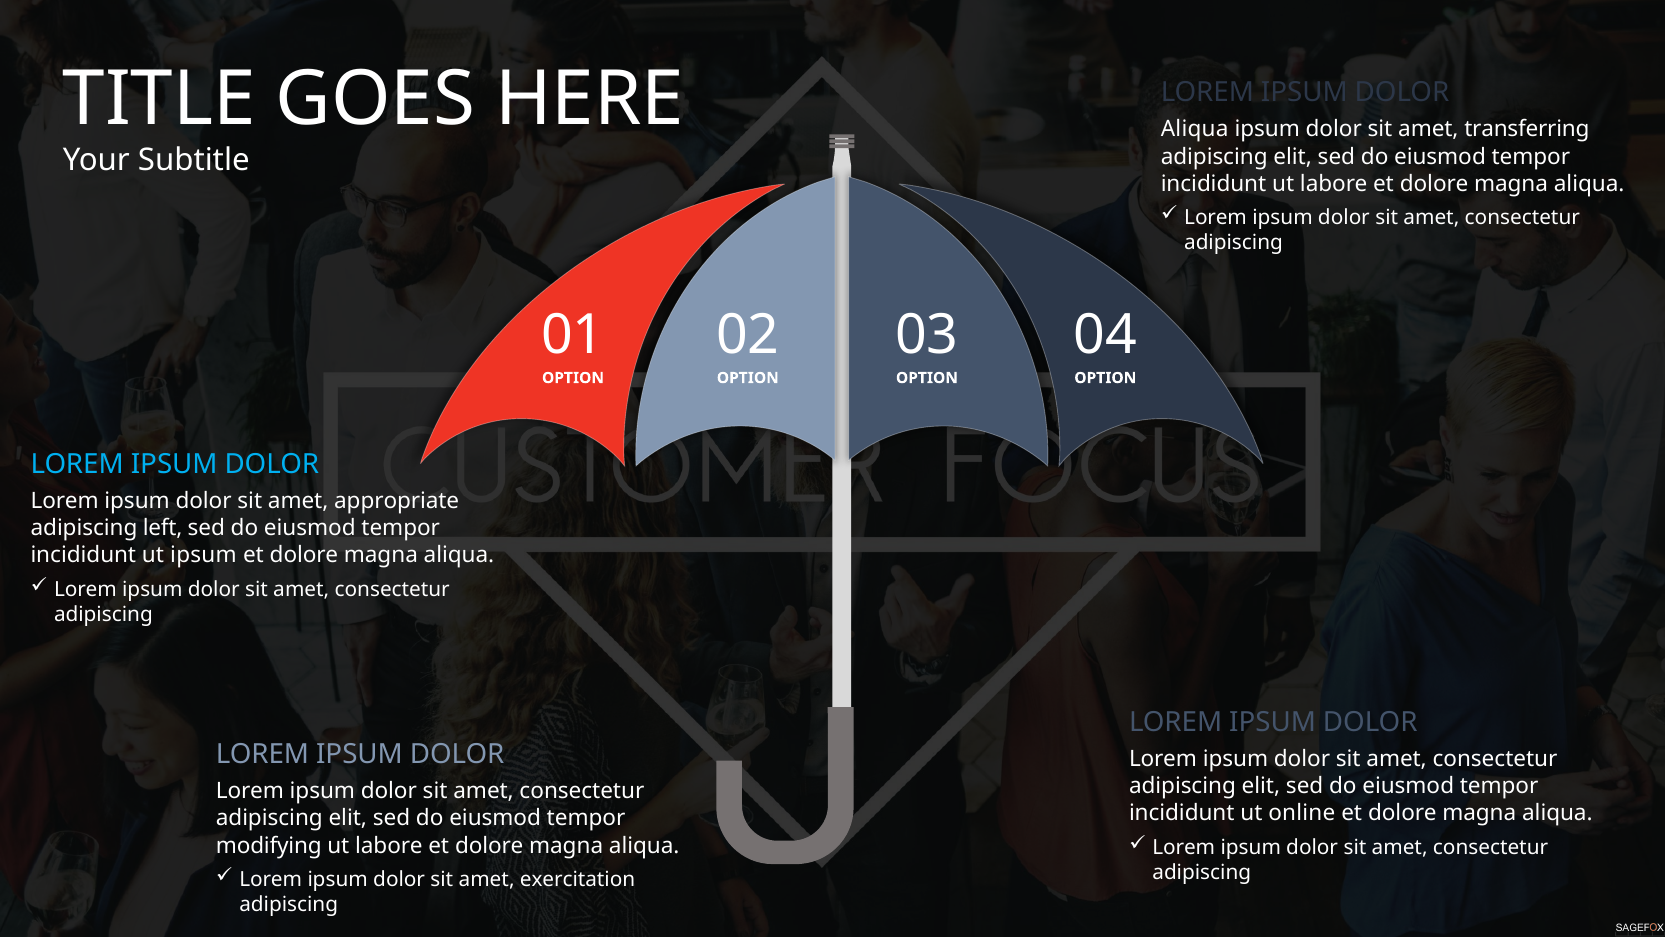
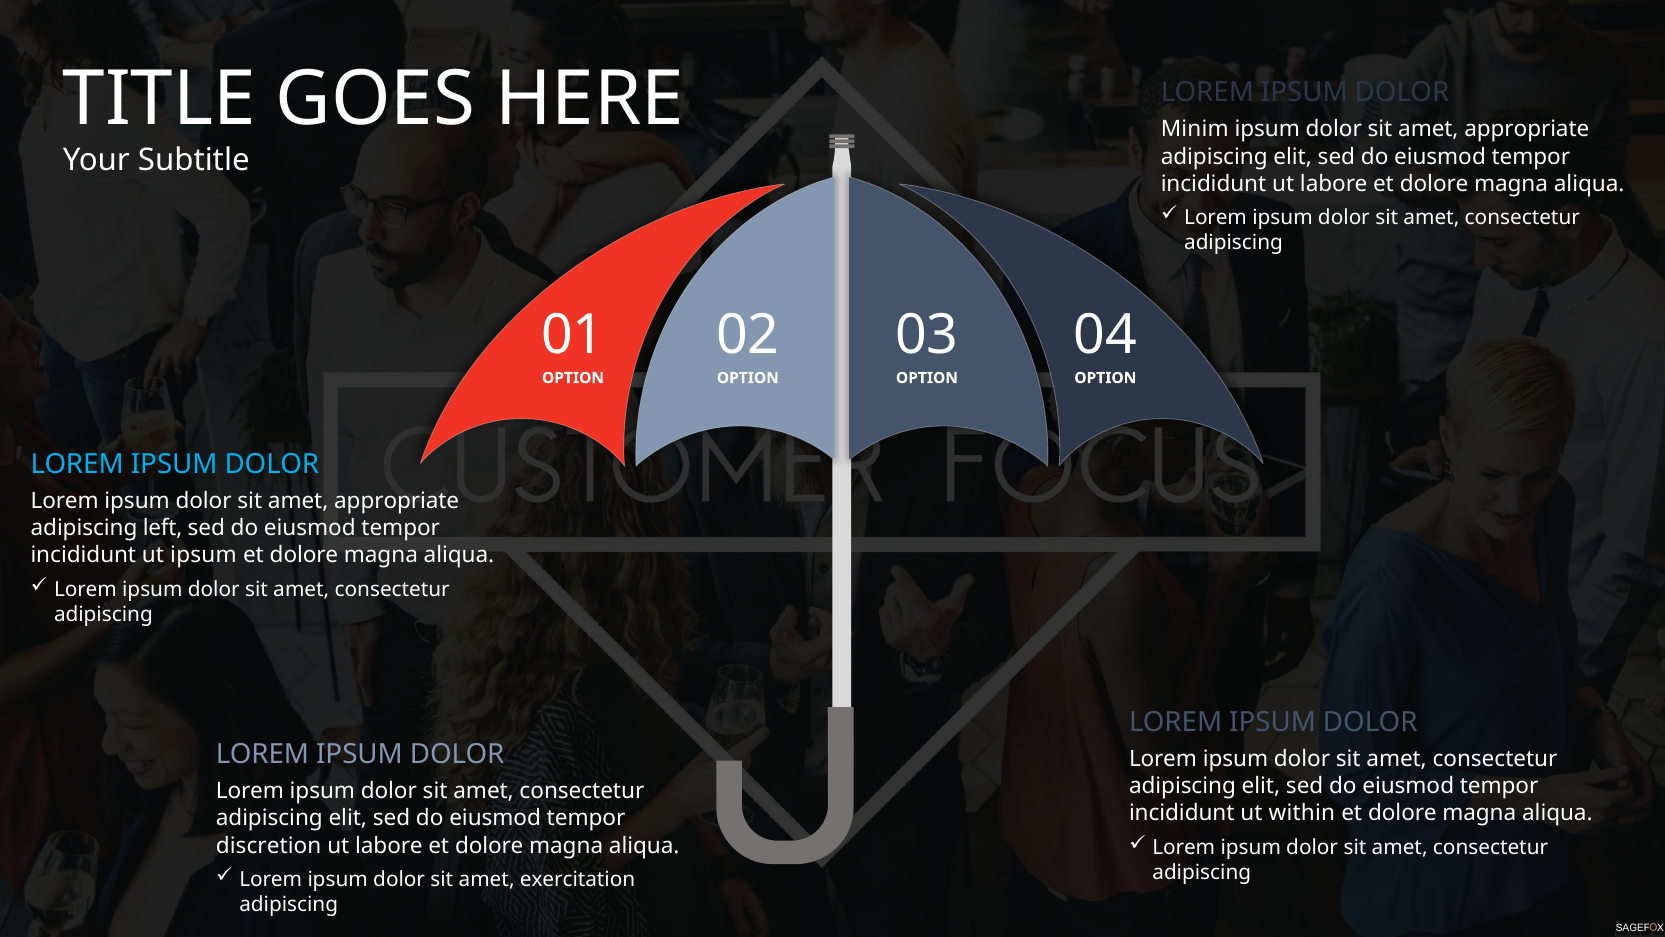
Aliqua at (1195, 129): Aliqua -> Minim
transferring at (1527, 129): transferring -> appropriate
online: online -> within
modifying: modifying -> discretion
